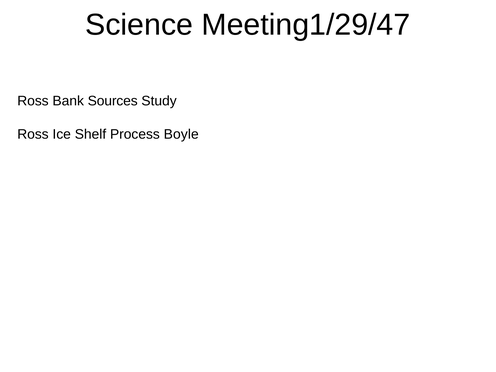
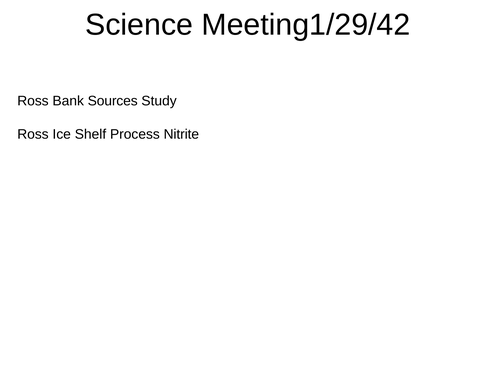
Meeting1/29/47: Meeting1/29/47 -> Meeting1/29/42
Boyle: Boyle -> Nitrite
